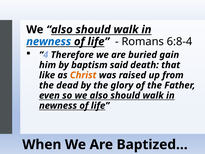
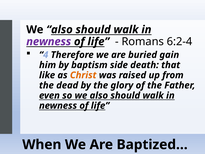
newness at (49, 42) colour: blue -> purple
6:8-4: 6:8-4 -> 6:2-4
said: said -> side
